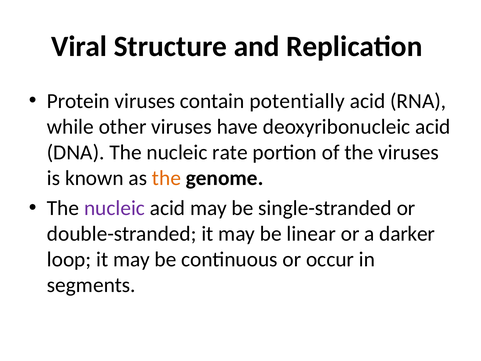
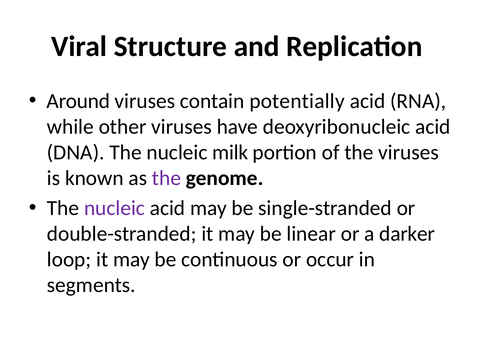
Protein: Protein -> Around
rate: rate -> milk
the at (166, 178) colour: orange -> purple
